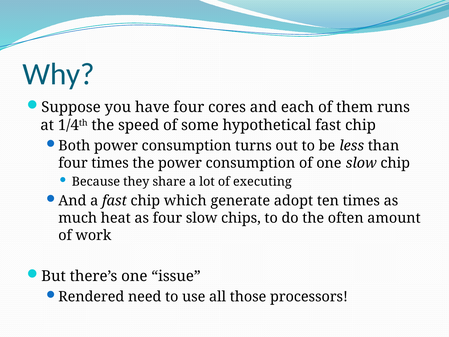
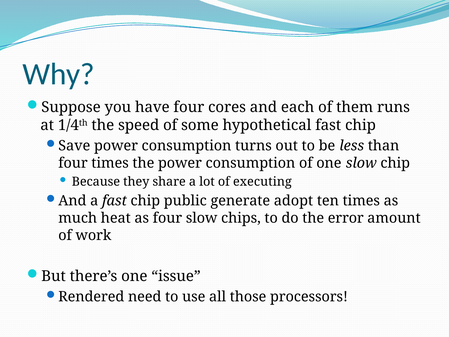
Both: Both -> Save
which: which -> public
often: often -> error
